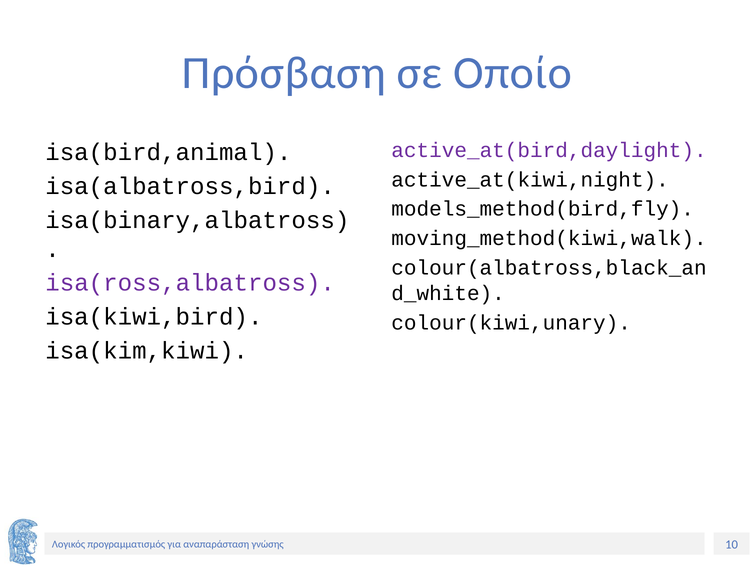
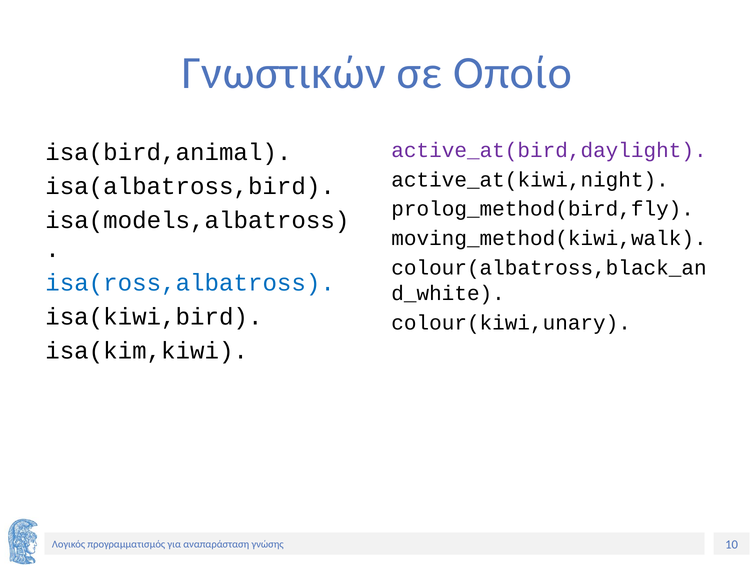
Πρόσβαση: Πρόσβαση -> Γνωστικών
models_method(bird,fly: models_method(bird,fly -> prolog_method(bird,fly
isa(binary,albatross: isa(binary,albatross -> isa(models,albatross
isa(ross,albatross colour: purple -> blue
